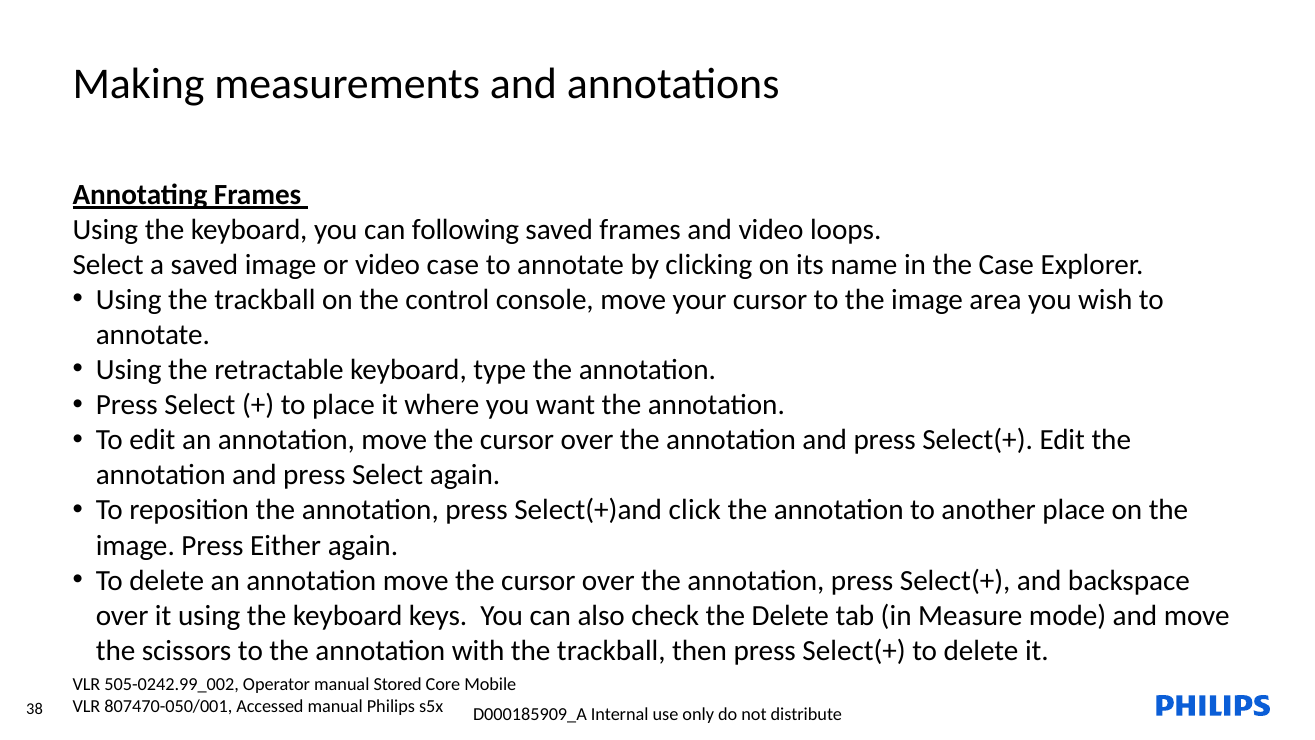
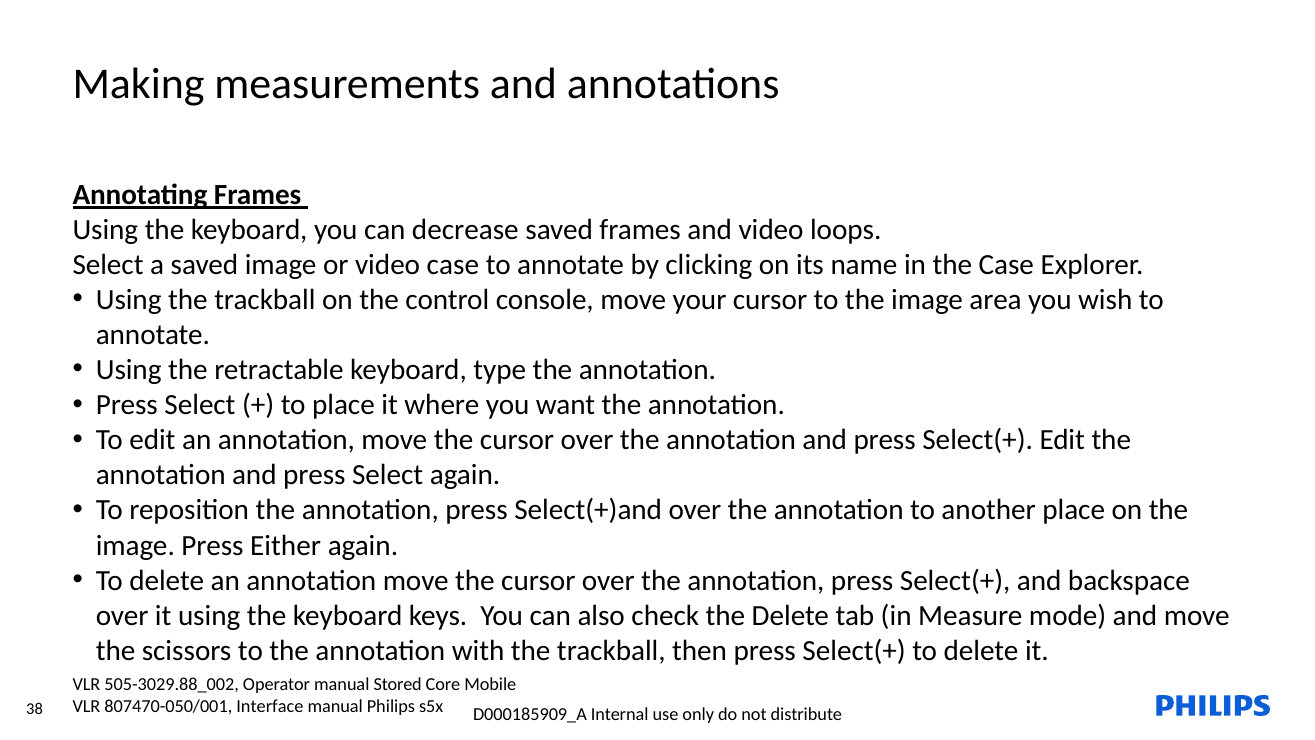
following: following -> decrease
Select(+)and click: click -> over
505-0242.99_002: 505-0242.99_002 -> 505-3029.88_002
Accessed: Accessed -> Interface
